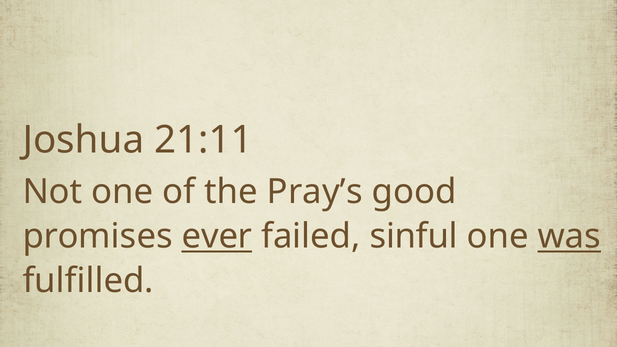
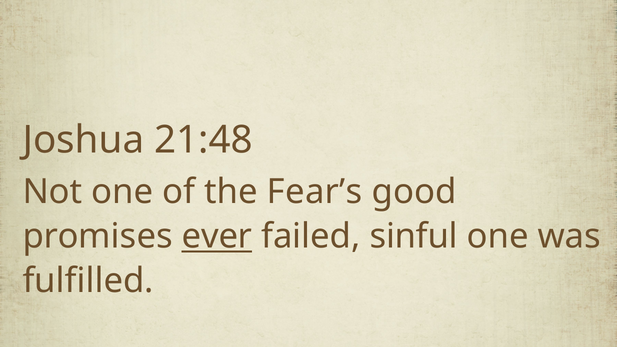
21:11: 21:11 -> 21:48
Pray’s: Pray’s -> Fear’s
was underline: present -> none
